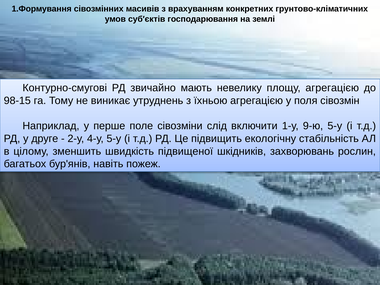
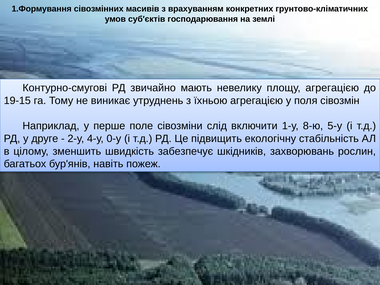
98-15: 98-15 -> 19-15
9-ю: 9-ю -> 8-ю
4-у 5-у: 5-у -> 0-у
підвищеної: підвищеної -> забезпечує
